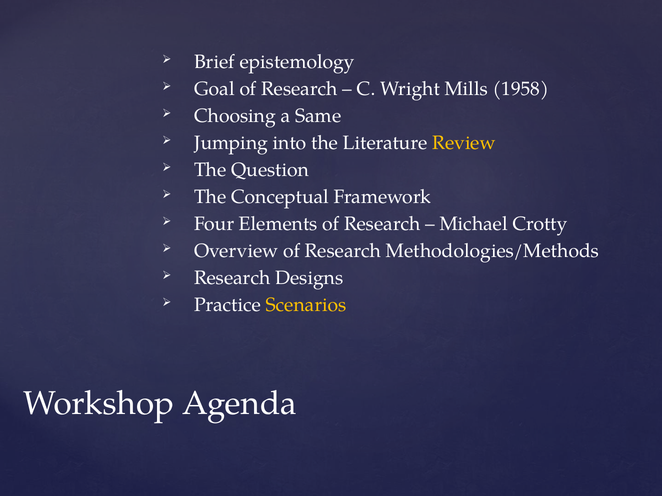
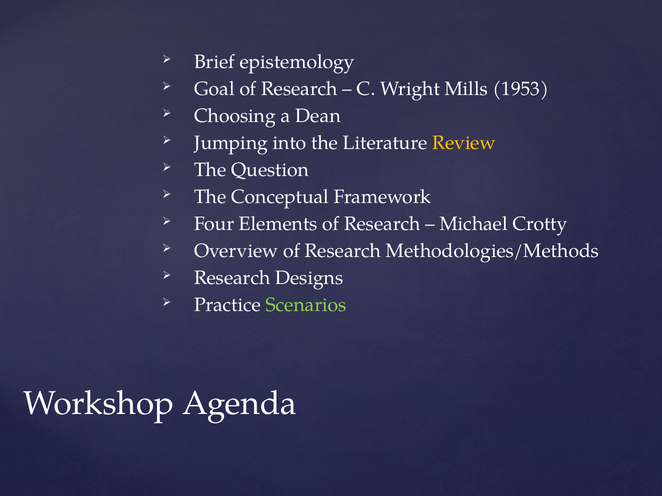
1958: 1958 -> 1953
Same: Same -> Dean
Scenarios colour: yellow -> light green
